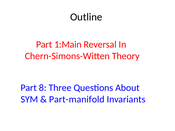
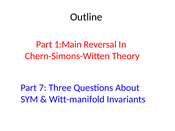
8: 8 -> 7
Part-manifold: Part-manifold -> Witt-manifold
